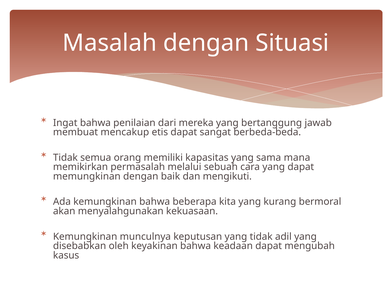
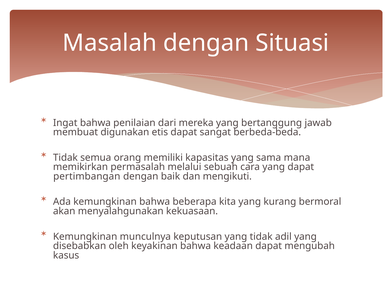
mencakup: mencakup -> digunakan
memungkinan: memungkinan -> pertimbangan
